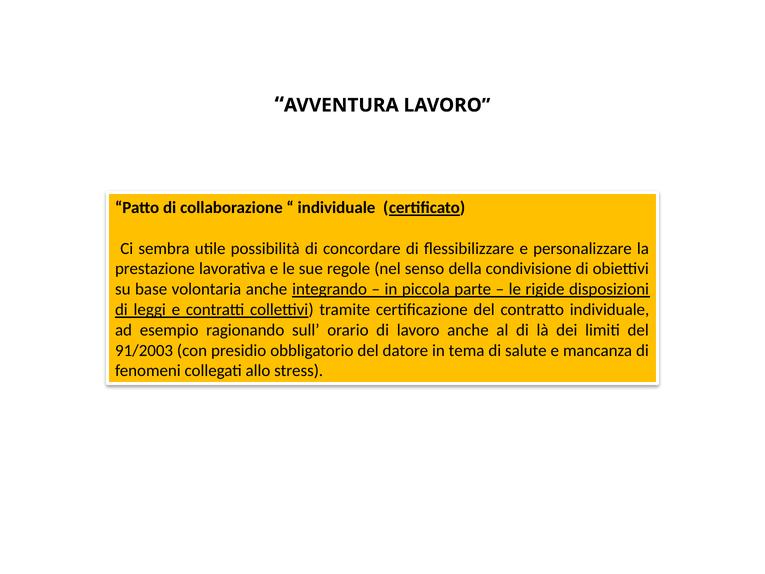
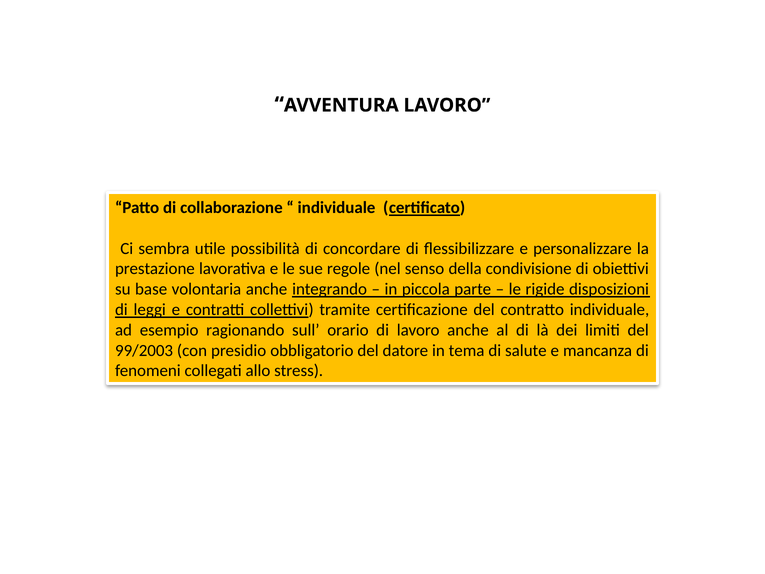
91/2003: 91/2003 -> 99/2003
